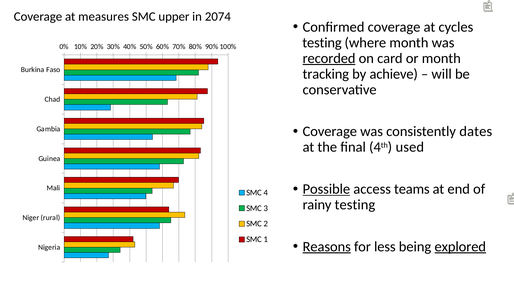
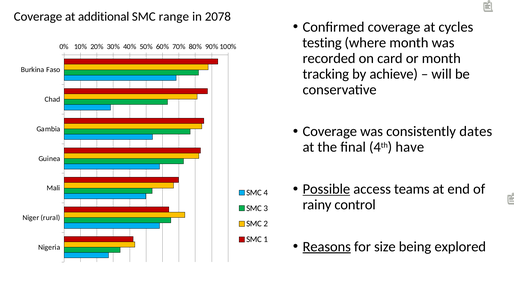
measures: measures -> additional
upper: upper -> range
2074: 2074 -> 2078
recorded underline: present -> none
used: used -> have
rainy testing: testing -> control
less: less -> size
explored underline: present -> none
